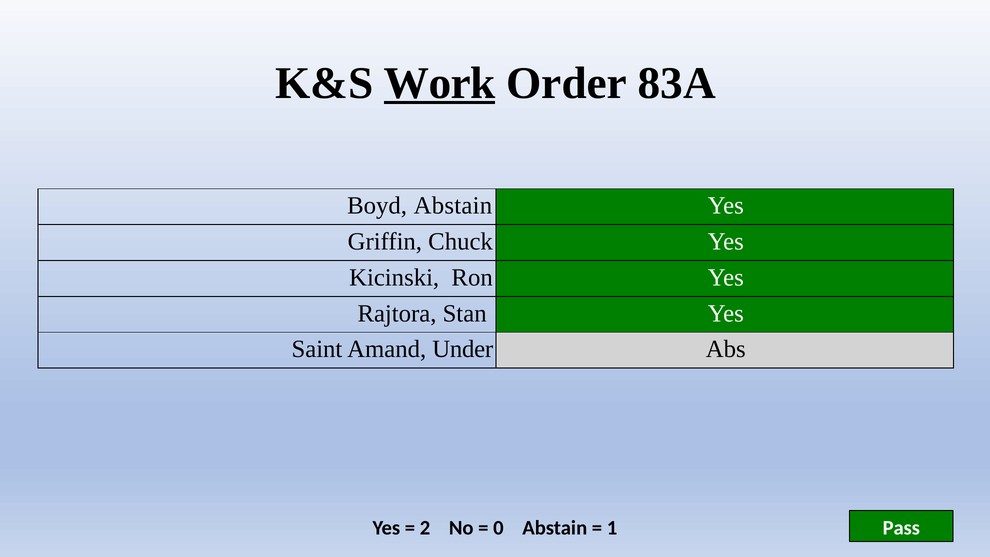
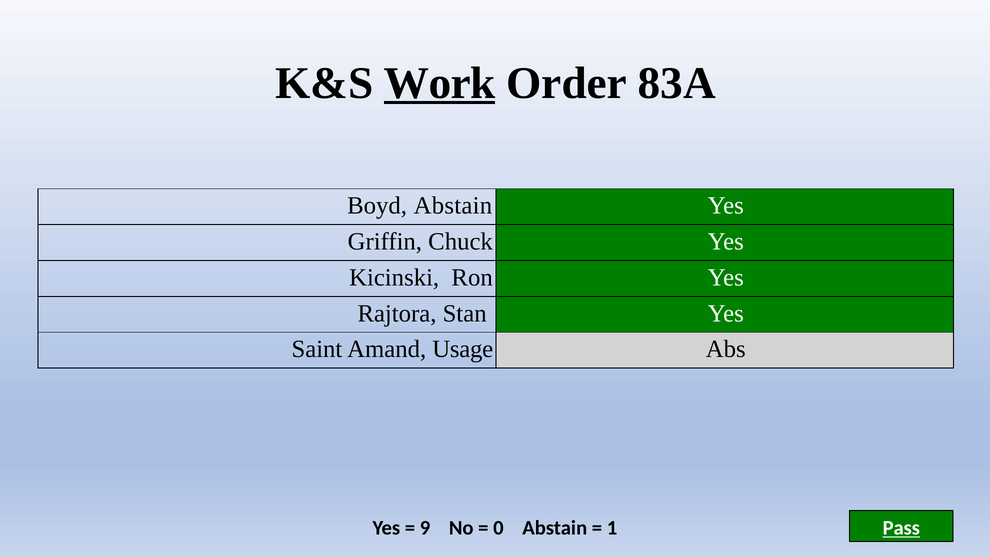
Under: Under -> Usage
2: 2 -> 9
Pass underline: none -> present
